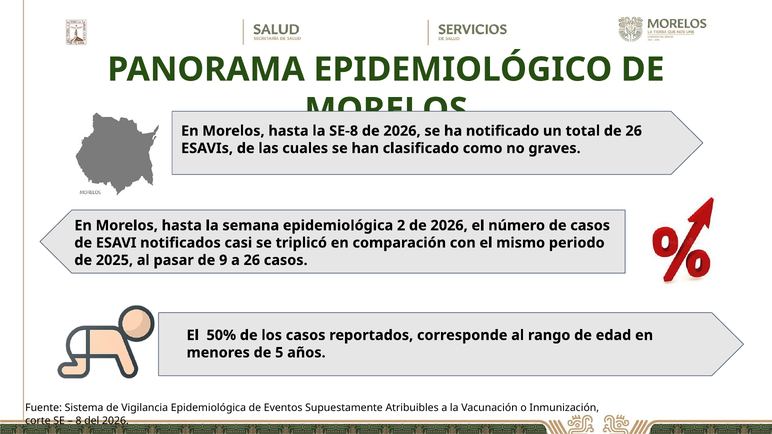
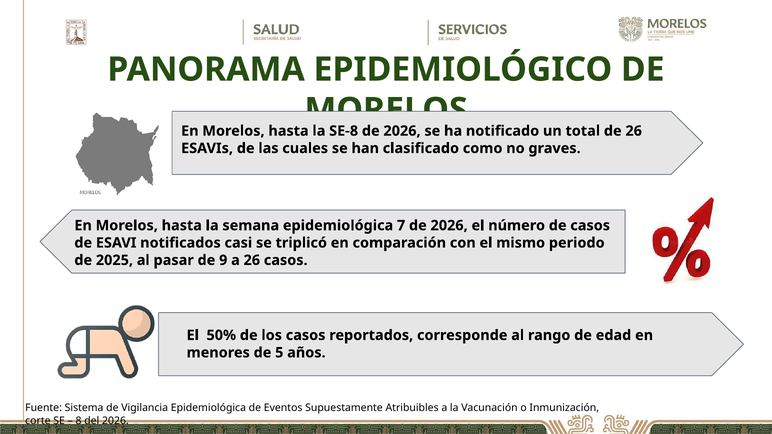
2: 2 -> 7
